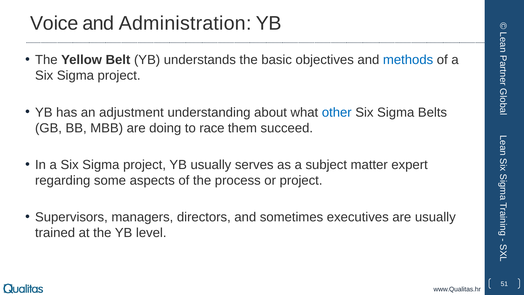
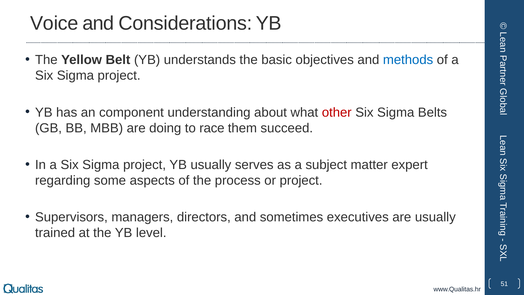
Administration: Administration -> Considerations
adjustment: adjustment -> component
other colour: blue -> red
